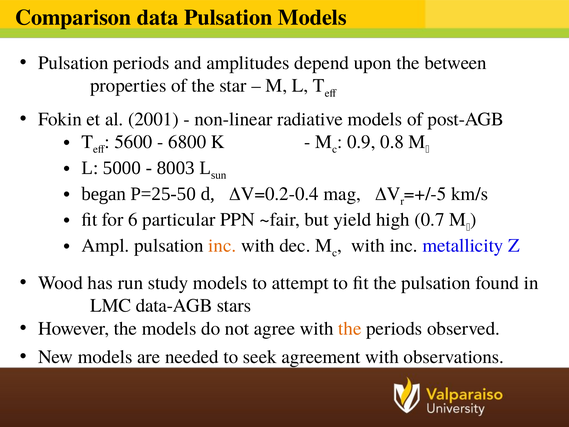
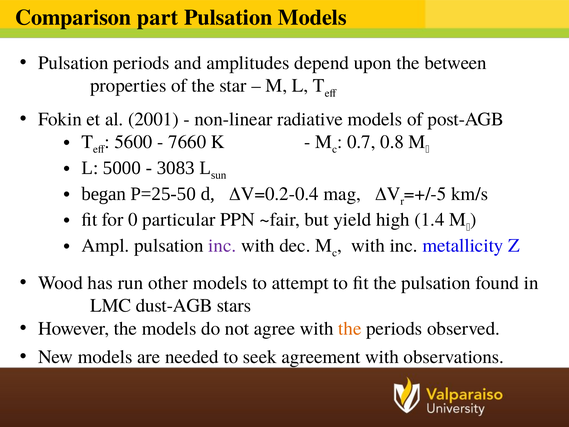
data: data -> part
6800: 6800 -> 7660
0.9: 0.9 -> 0.7
8003: 8003 -> 3083
6: 6 -> 0
0.7: 0.7 -> 1.4
inc at (222, 245) colour: orange -> purple
study: study -> other
data-AGB: data-AGB -> dust-AGB
